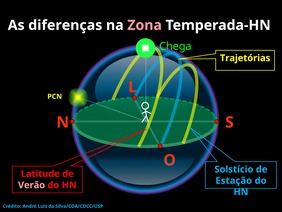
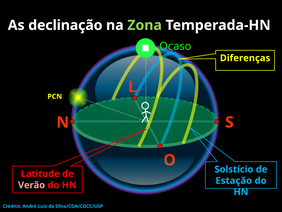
diferenças: diferenças -> declinação
Zona colour: pink -> light green
Chega: Chega -> Ocaso
Trajetórias: Trajetórias -> Diferenças
